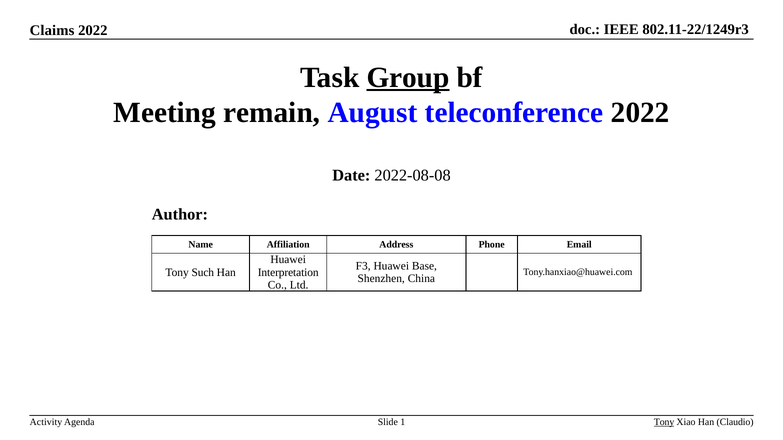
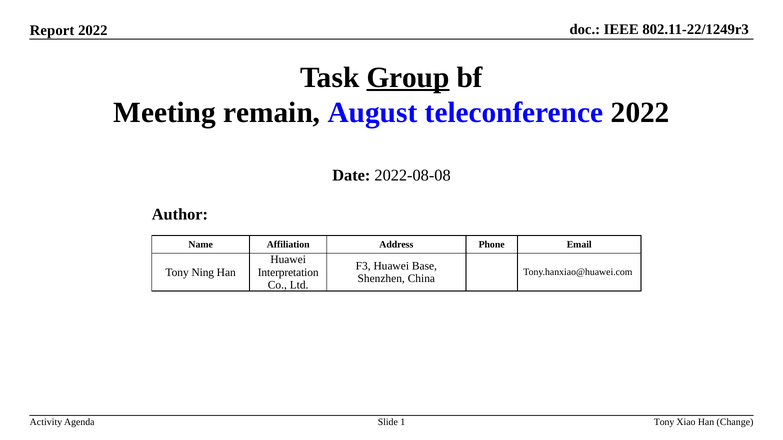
Claims: Claims -> Report
Such: Such -> Ning
Tony at (664, 422) underline: present -> none
Claudio: Claudio -> Change
